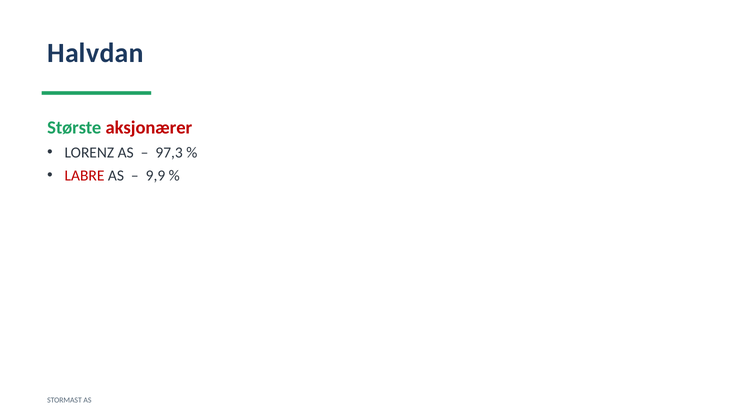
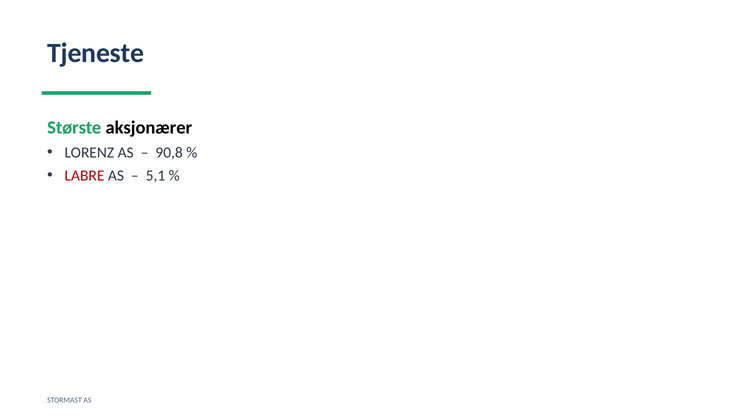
Halvdan: Halvdan -> Tjeneste
aksjonærer colour: red -> black
97,3: 97,3 -> 90,8
9,9: 9,9 -> 5,1
